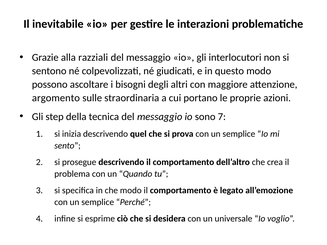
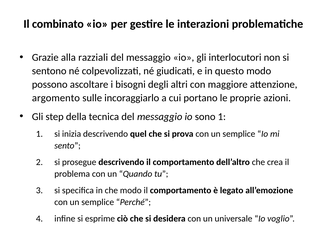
inevitabile: inevitabile -> combinato
straordinaria: straordinaria -> incoraggiarlo
sono 7: 7 -> 1
